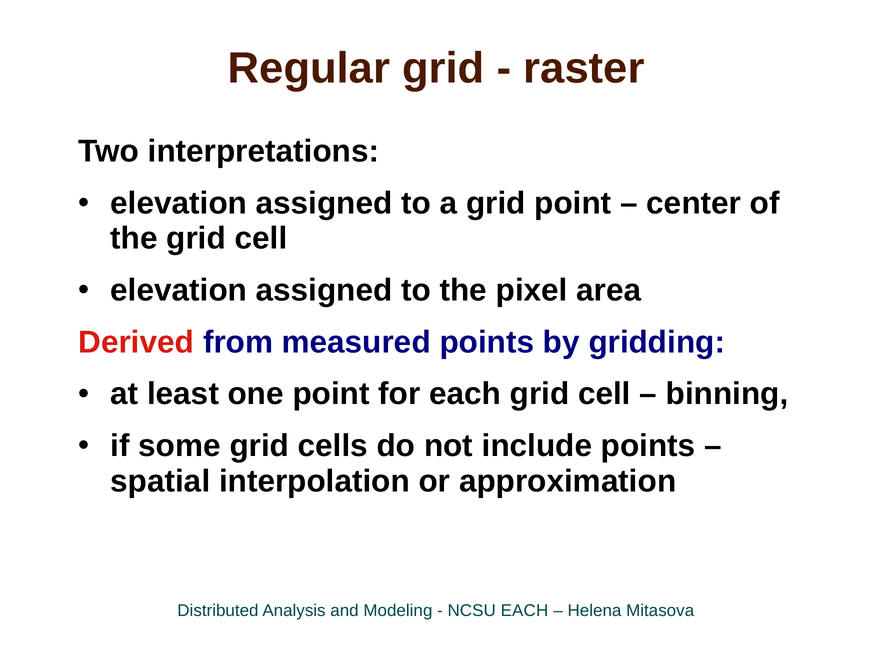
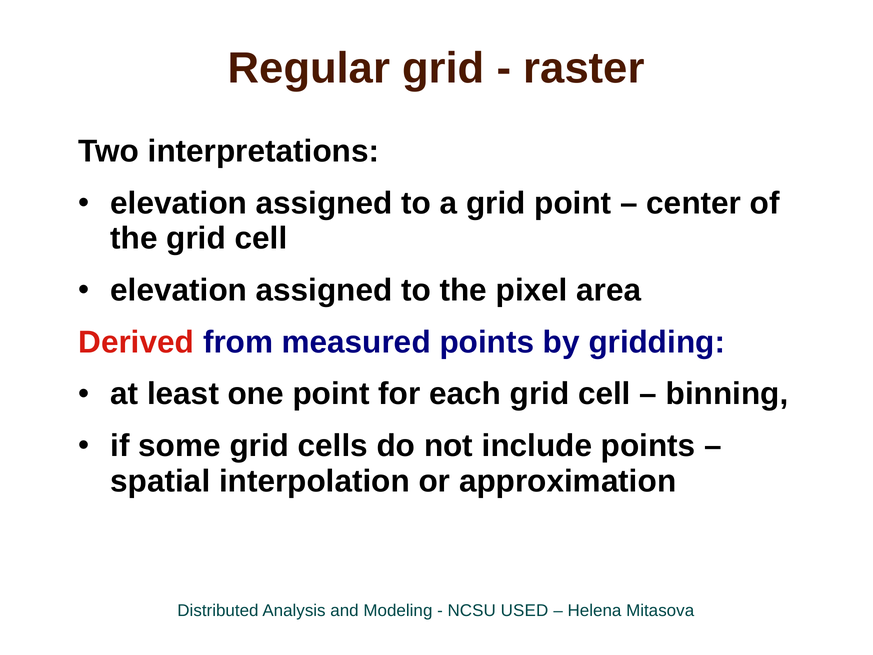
NCSU EACH: EACH -> USED
